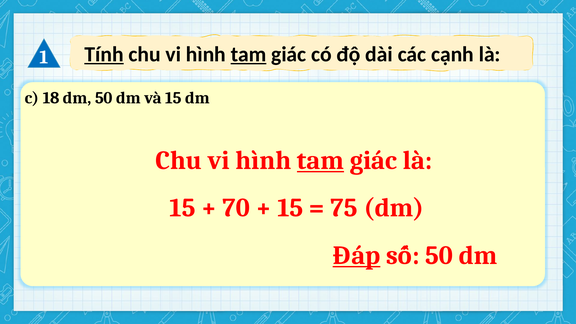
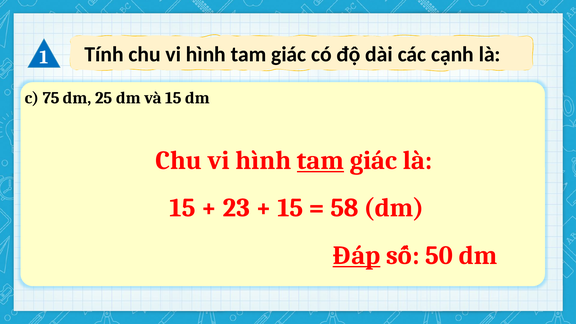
Tính underline: present -> none
tam at (249, 54) underline: present -> none
18: 18 -> 75
dm 50: 50 -> 25
70: 70 -> 23
75: 75 -> 58
